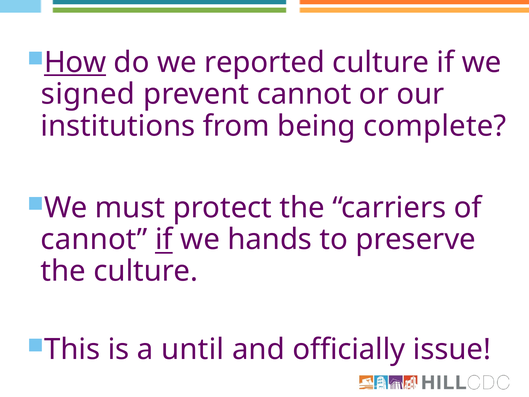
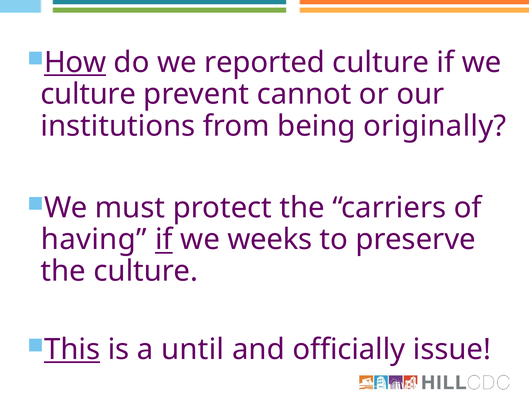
signed at (88, 94): signed -> culture
complete: complete -> originally
cannot at (94, 239): cannot -> having
hands: hands -> weeks
This underline: none -> present
